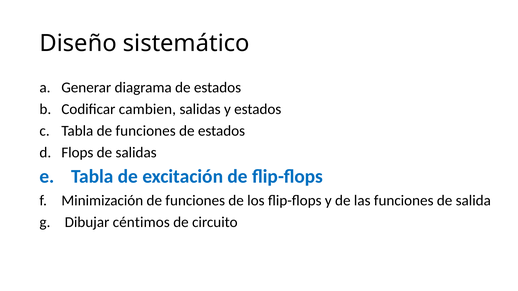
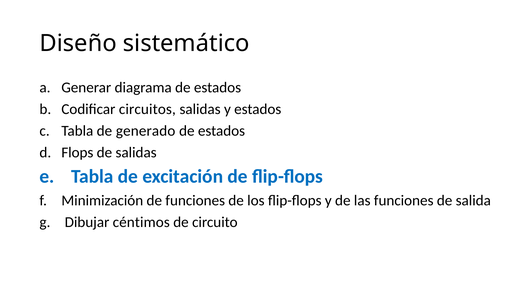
cambien: cambien -> circuitos
Tabla de funciones: funciones -> generado
